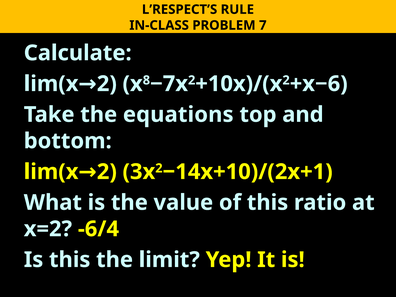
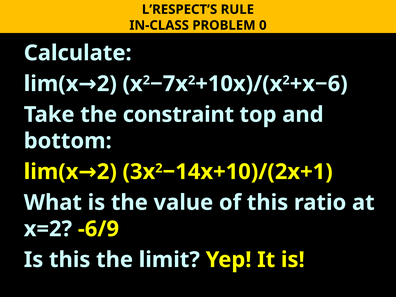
7: 7 -> 0
8 at (146, 80): 8 -> 2
equations: equations -> constraint
-6/4: -6/4 -> -6/9
